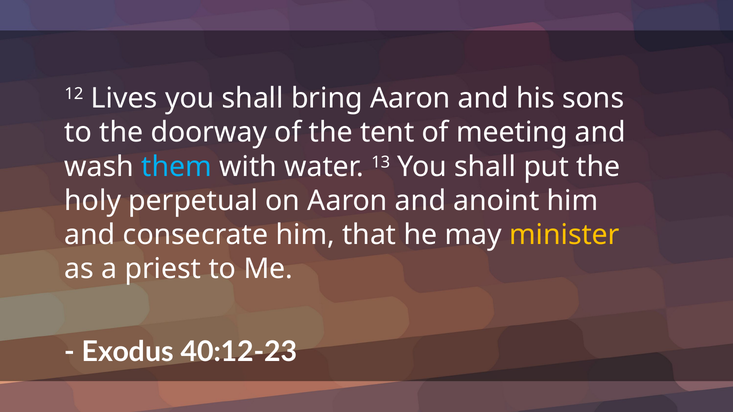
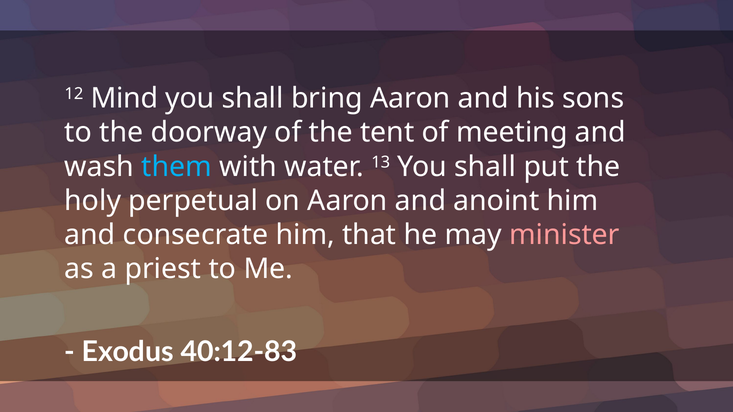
Lives: Lives -> Mind
minister colour: yellow -> pink
40:12-23: 40:12-23 -> 40:12-83
